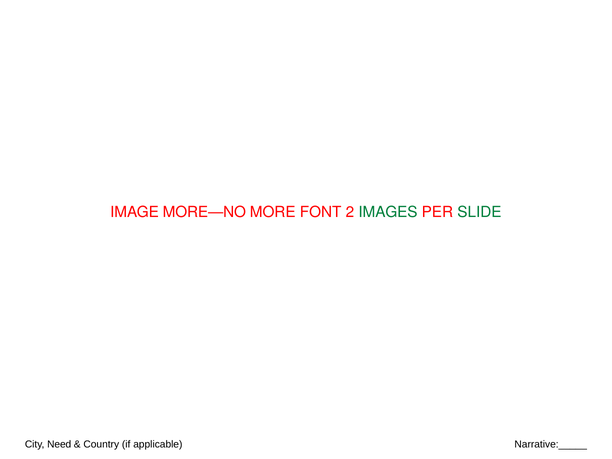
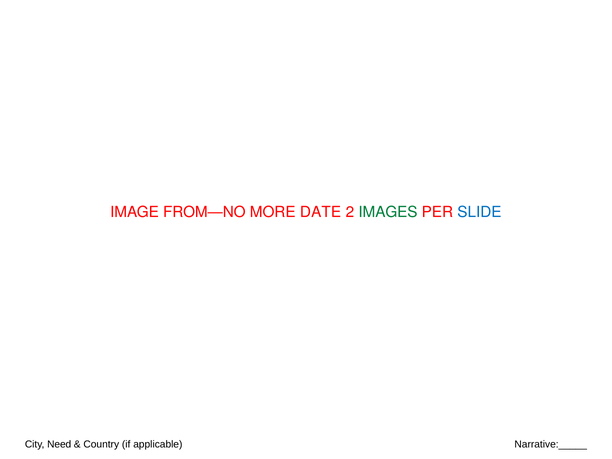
MORE—NO: MORE—NO -> FROM—NO
FONT: FONT -> DATE
SLIDE colour: green -> blue
